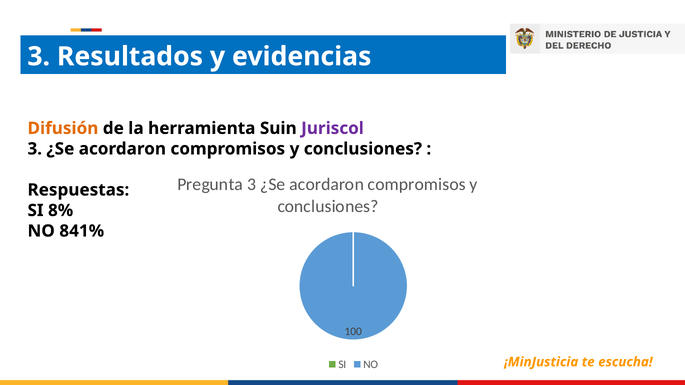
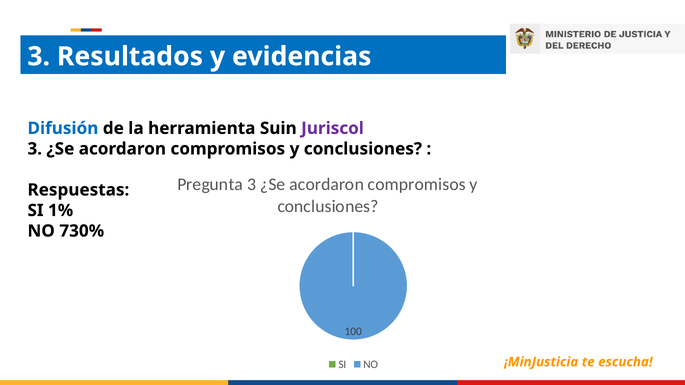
Difusión colour: orange -> blue
8%: 8% -> 1%
841%: 841% -> 730%
